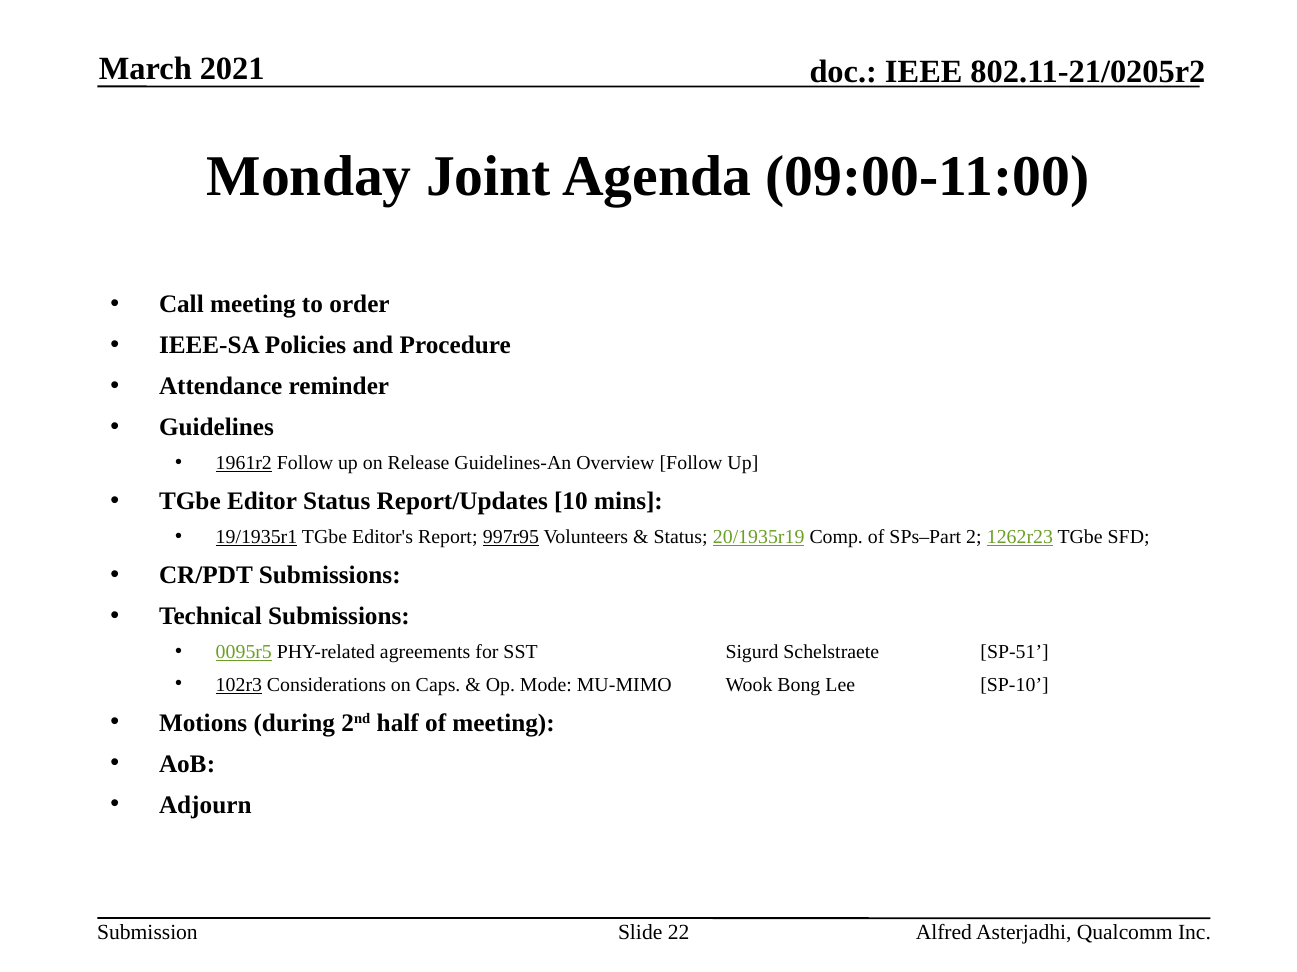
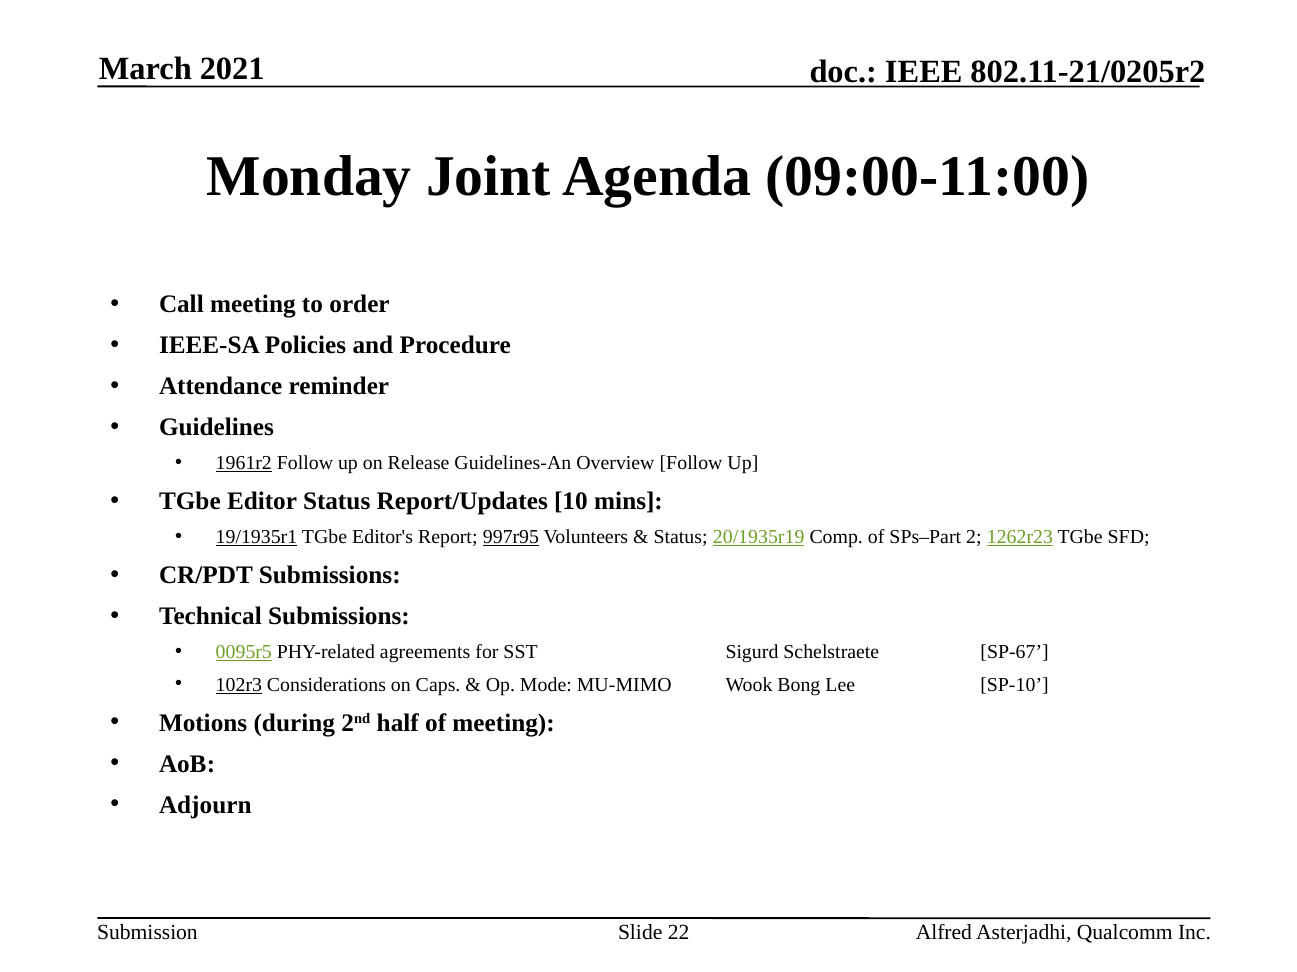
SP-51: SP-51 -> SP-67
